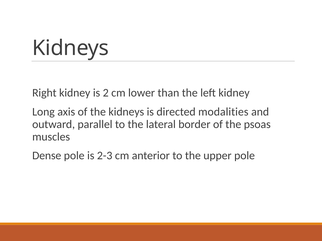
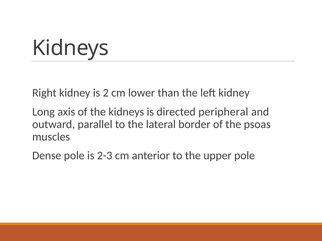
modalities: modalities -> peripheral
